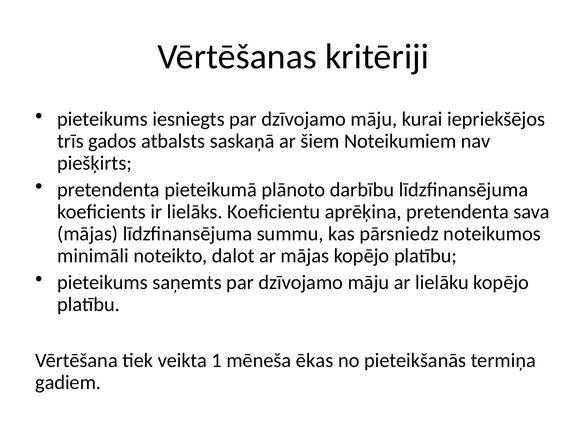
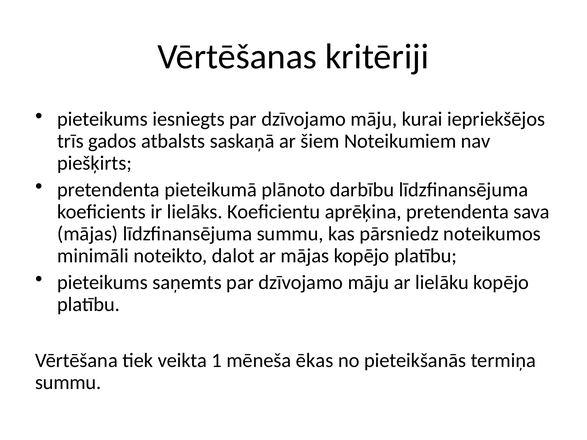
gadiem at (68, 383): gadiem -> summu
